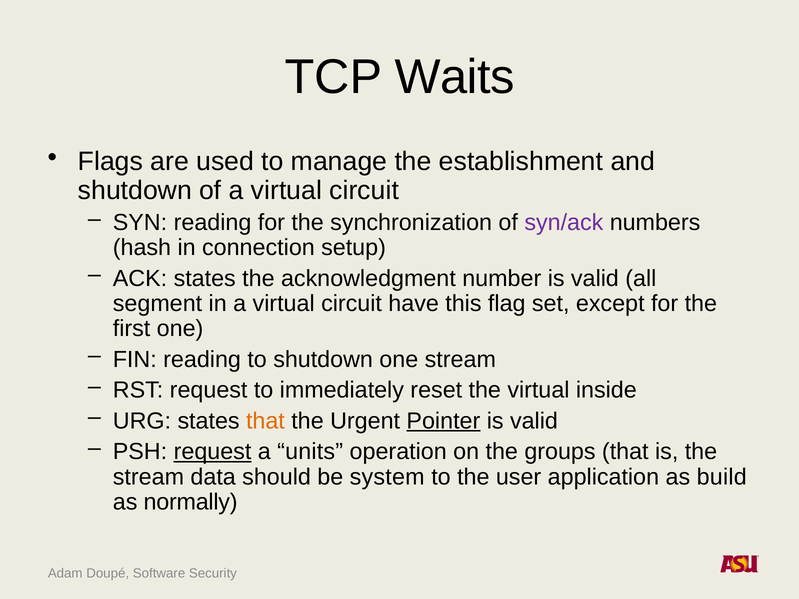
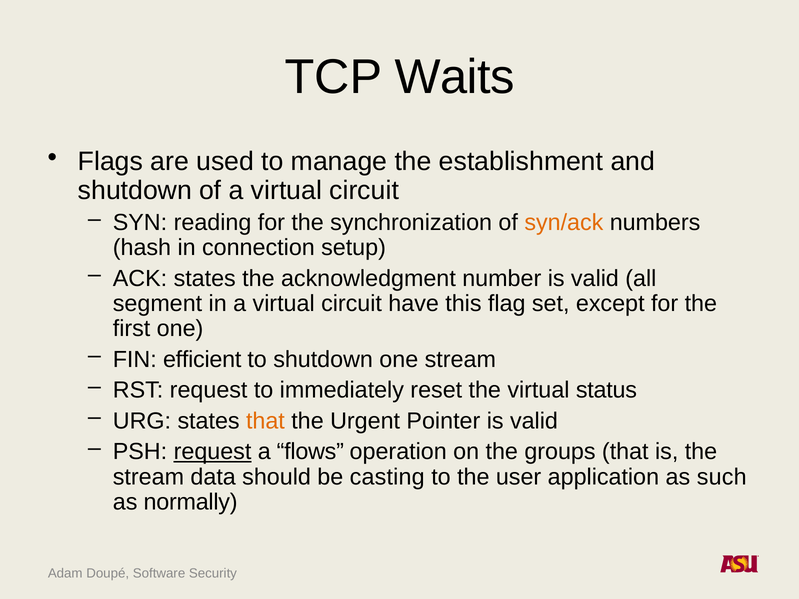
syn/ack colour: purple -> orange
FIN reading: reading -> efficient
inside: inside -> status
Pointer underline: present -> none
units: units -> flows
system: system -> casting
build: build -> such
